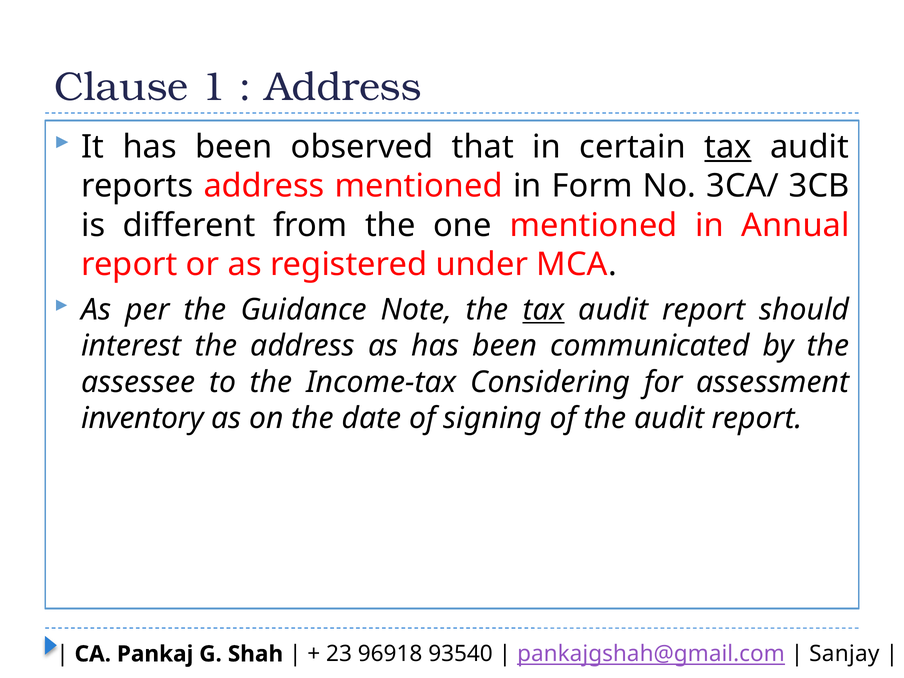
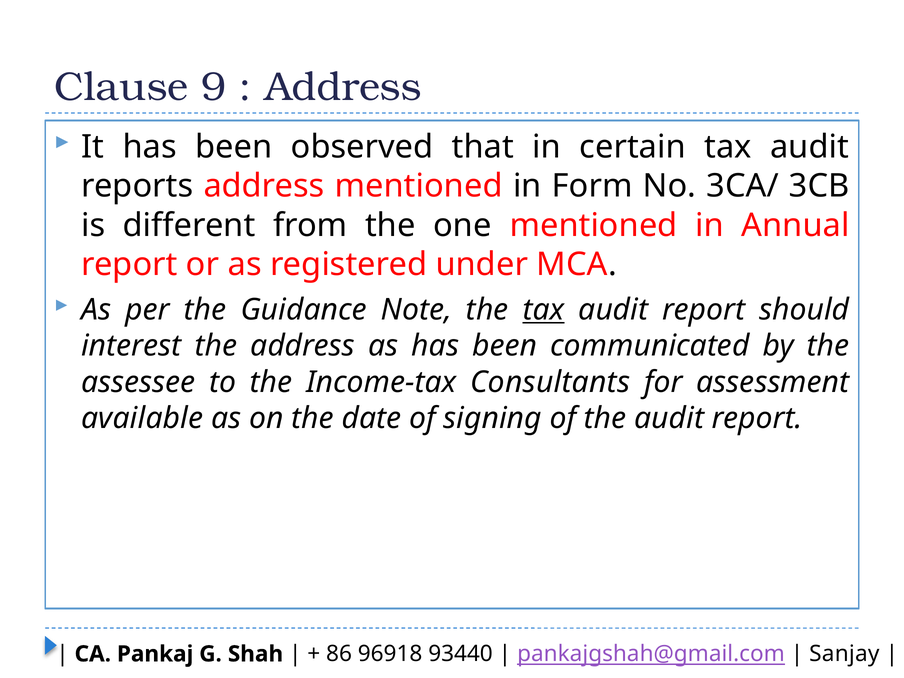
1: 1 -> 9
tax at (728, 147) underline: present -> none
Considering: Considering -> Consultants
inventory: inventory -> available
23: 23 -> 86
93540: 93540 -> 93440
